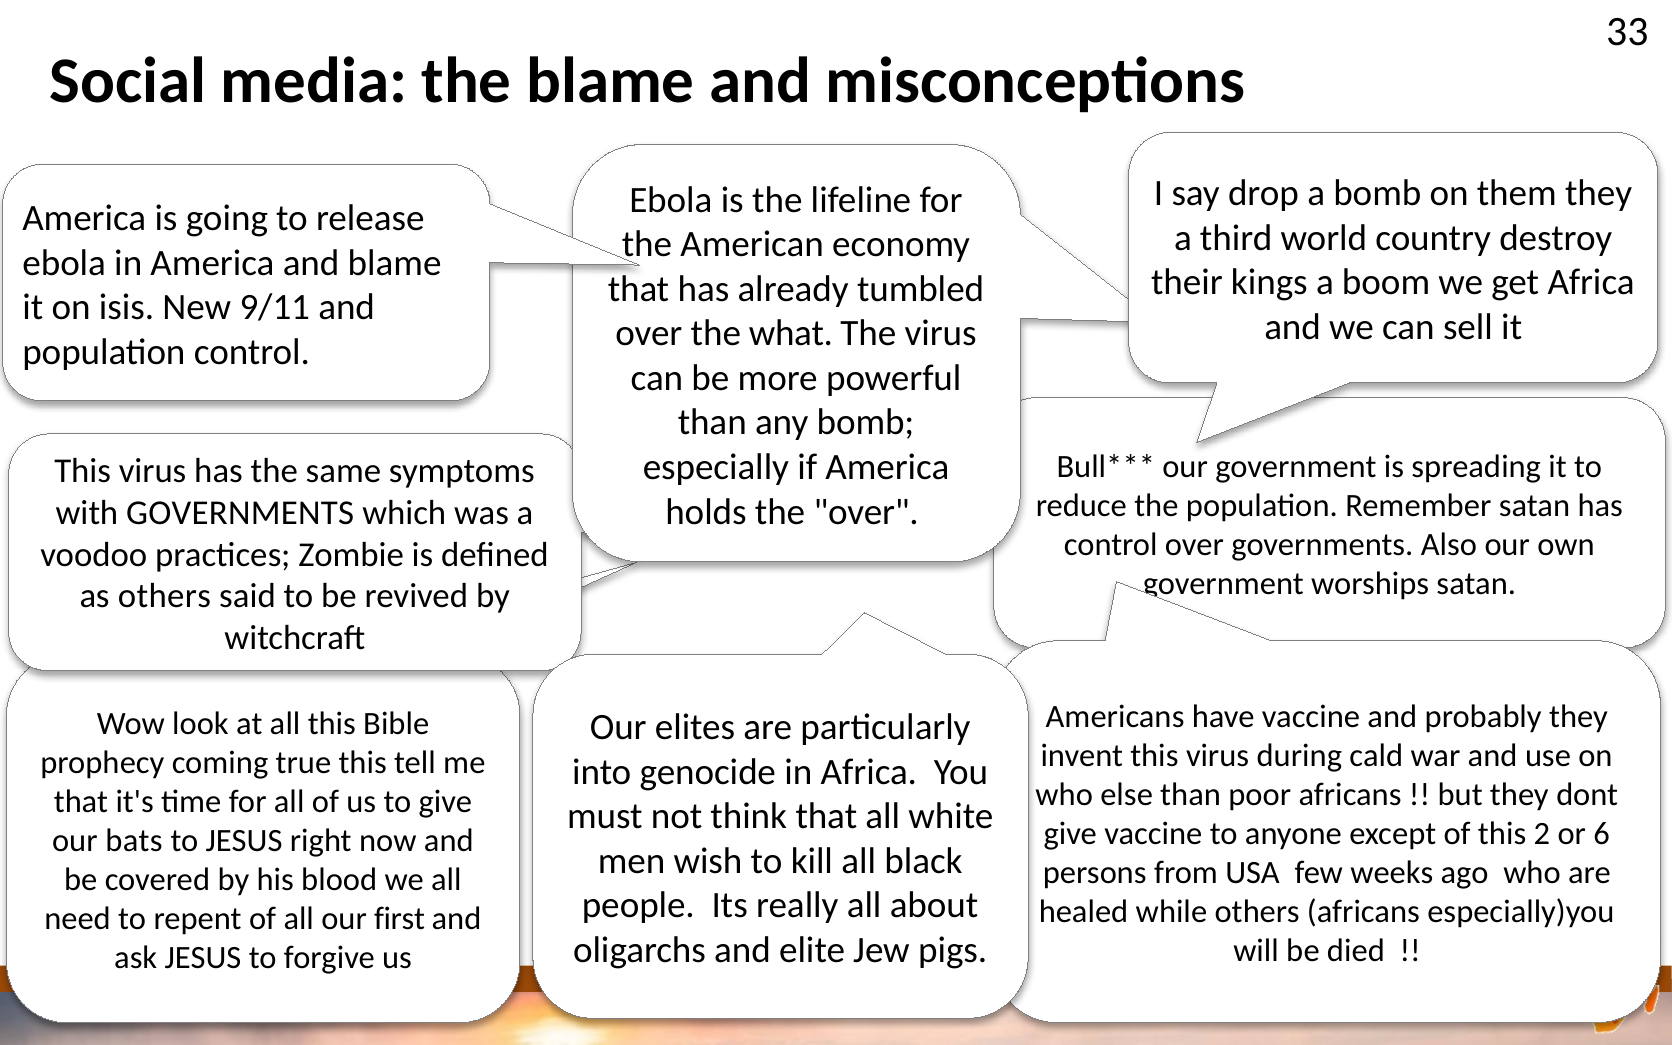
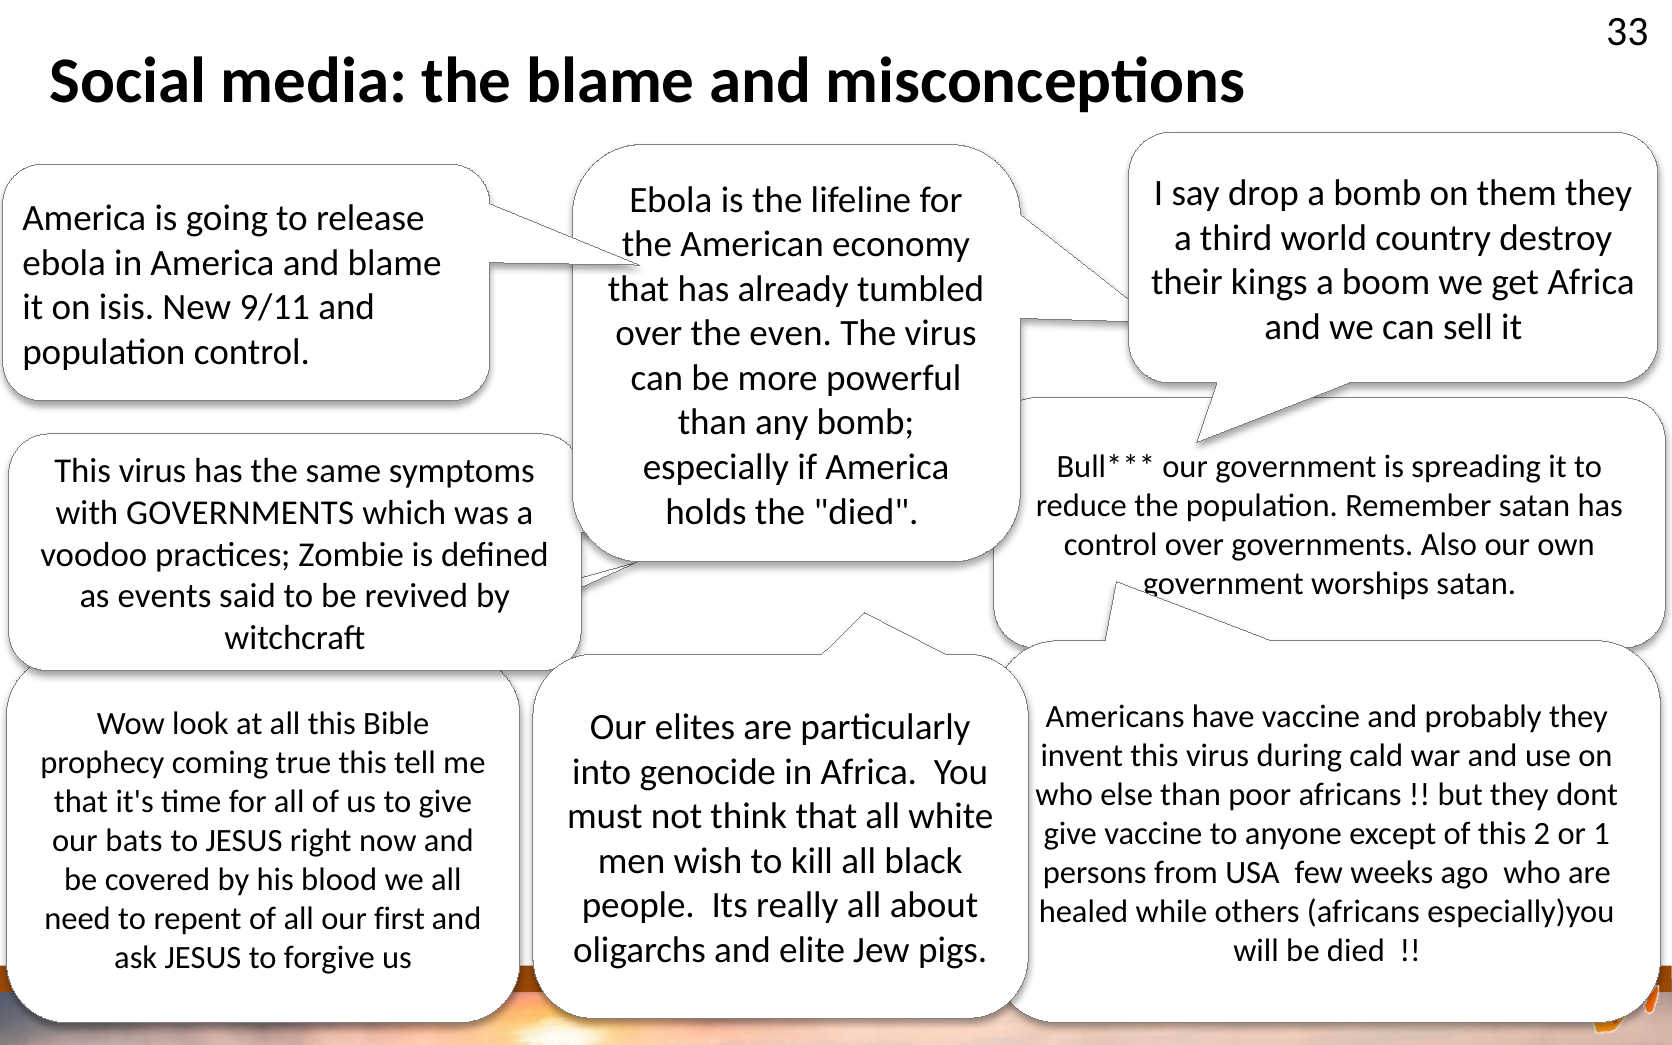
what: what -> even
the over: over -> died
as others: others -> events
6: 6 -> 1
